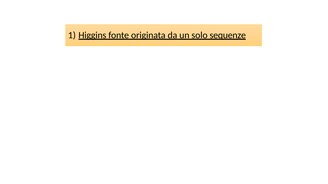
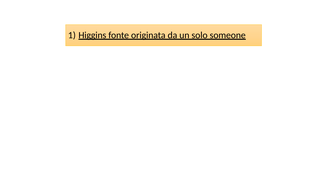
sequenze: sequenze -> someone
